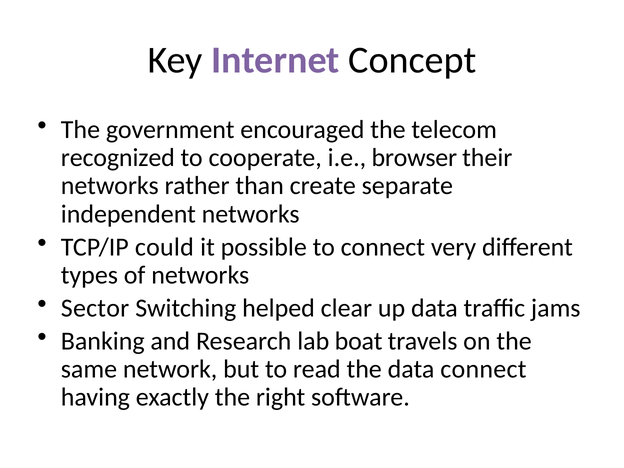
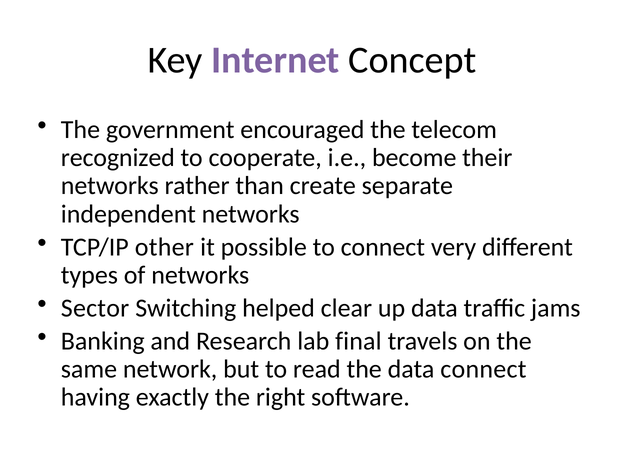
browser: browser -> become
could: could -> other
boat: boat -> final
